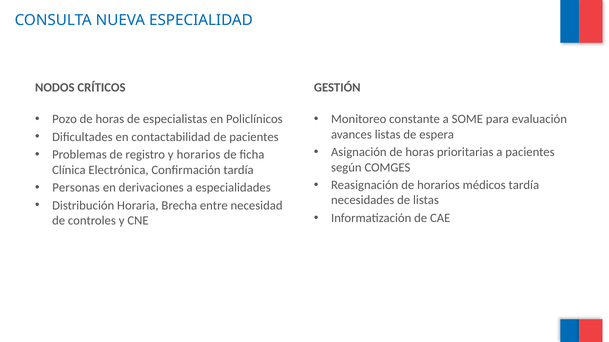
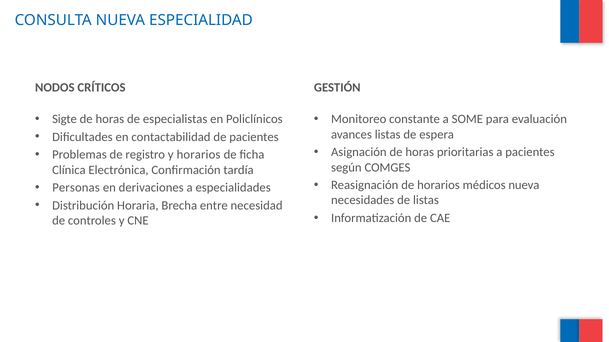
Pozo: Pozo -> Sigte
médicos tardía: tardía -> nueva
